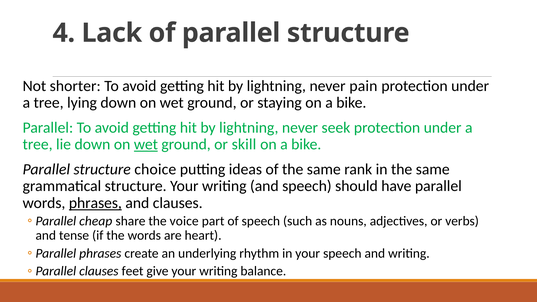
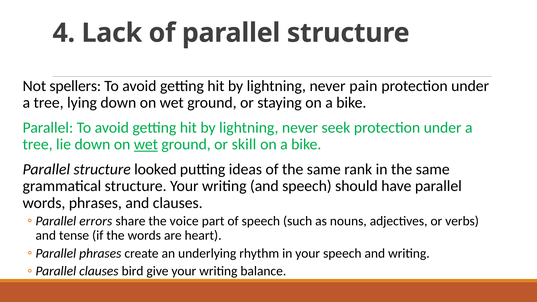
shorter: shorter -> spellers
choice: choice -> looked
phrases at (95, 203) underline: present -> none
cheap: cheap -> errors
feet: feet -> bird
